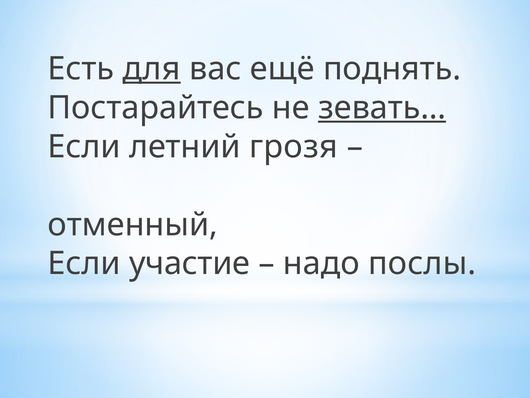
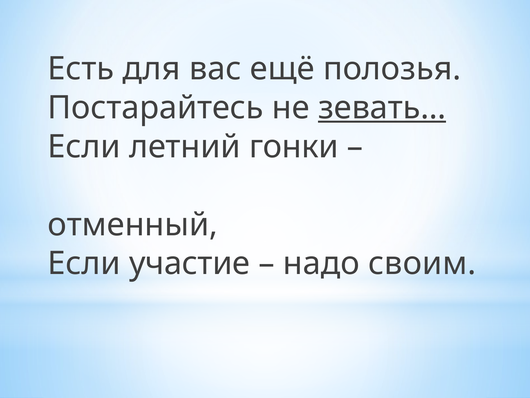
для underline: present -> none
поднять: поднять -> полозья
грозя: грозя -> гонки
послы: послы -> своим
